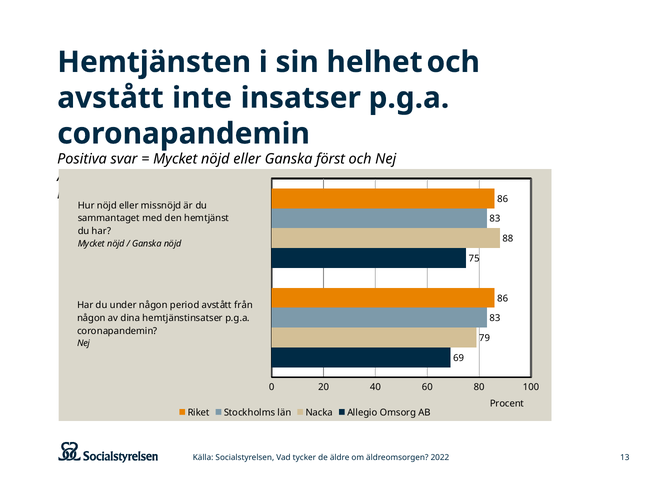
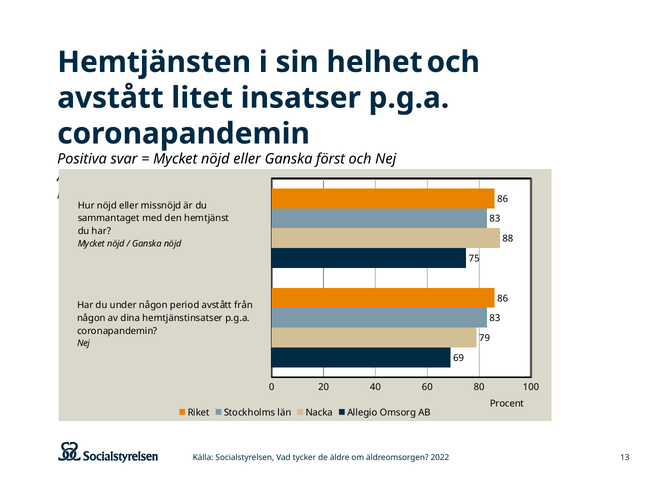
inte: inte -> litet
